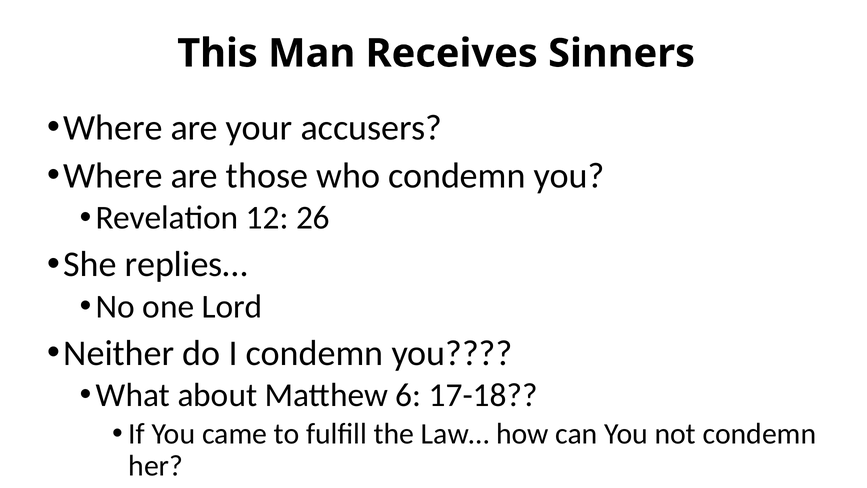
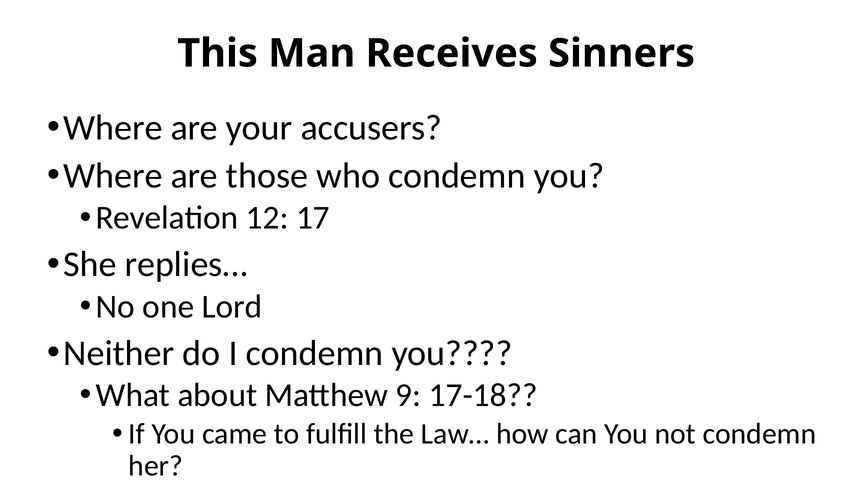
26: 26 -> 17
6: 6 -> 9
